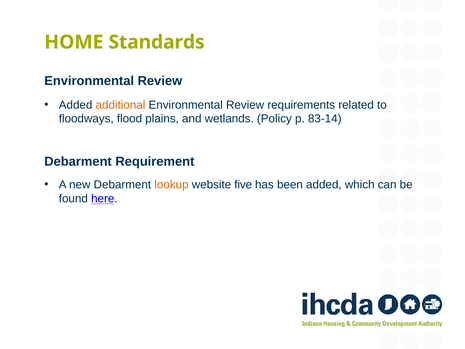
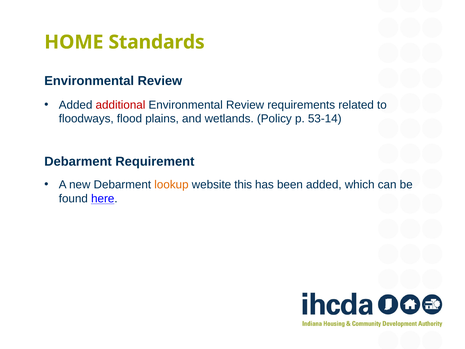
additional colour: orange -> red
83-14: 83-14 -> 53-14
five: five -> this
